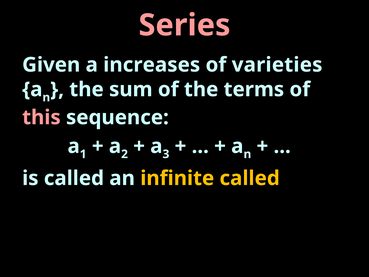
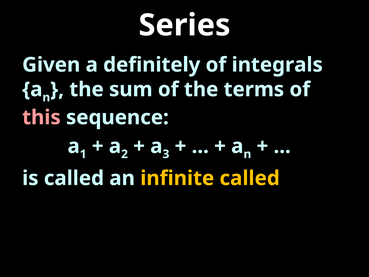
Series colour: pink -> white
increases: increases -> definitely
varieties: varieties -> integrals
